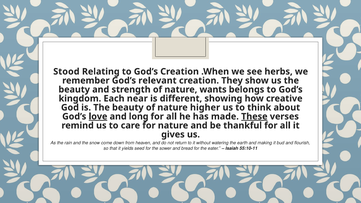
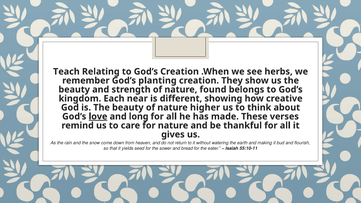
Stood: Stood -> Teach
relevant: relevant -> planting
wants: wants -> found
These underline: present -> none
